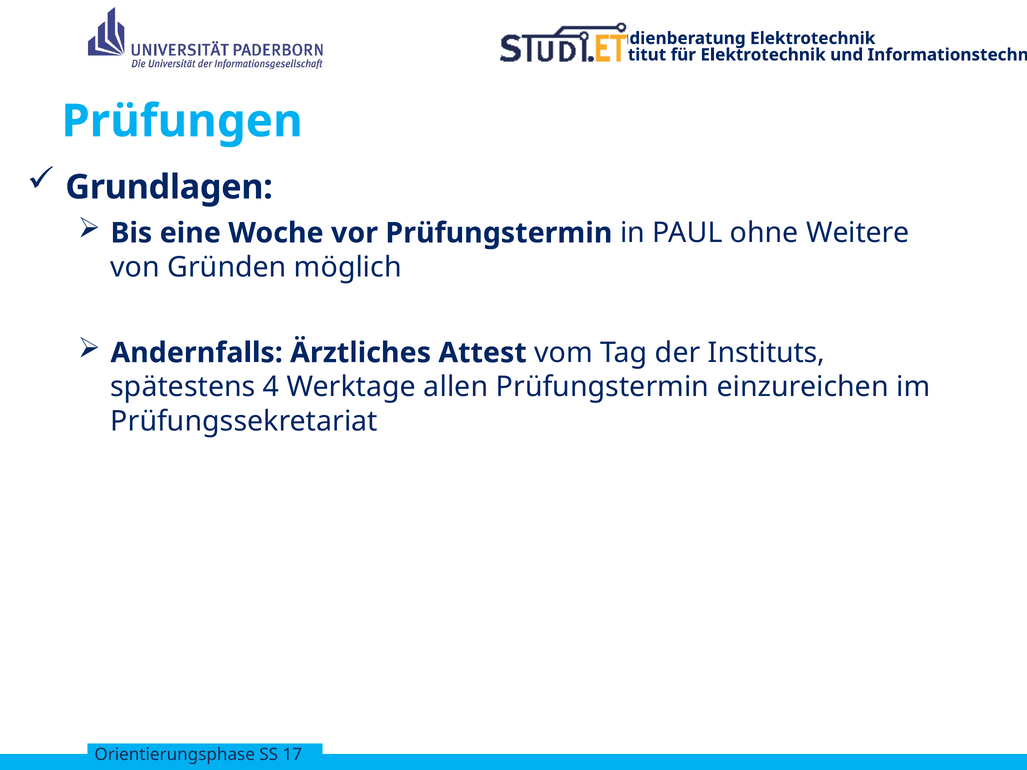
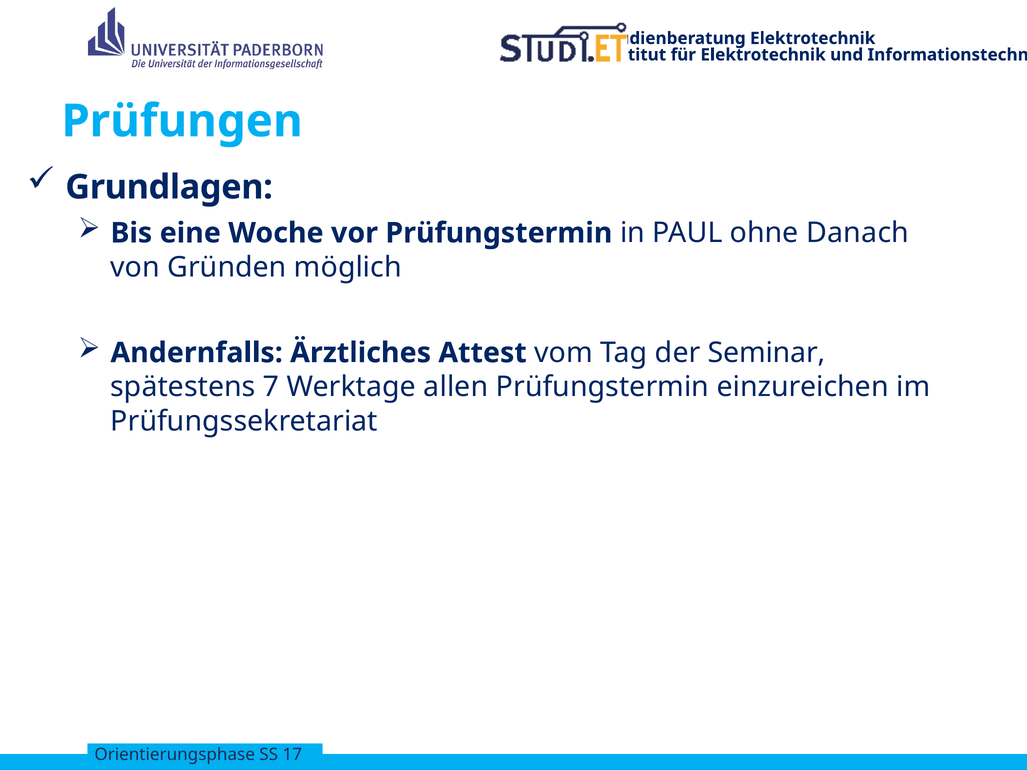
Weitere: Weitere -> Danach
Instituts: Instituts -> Seminar
4: 4 -> 7
